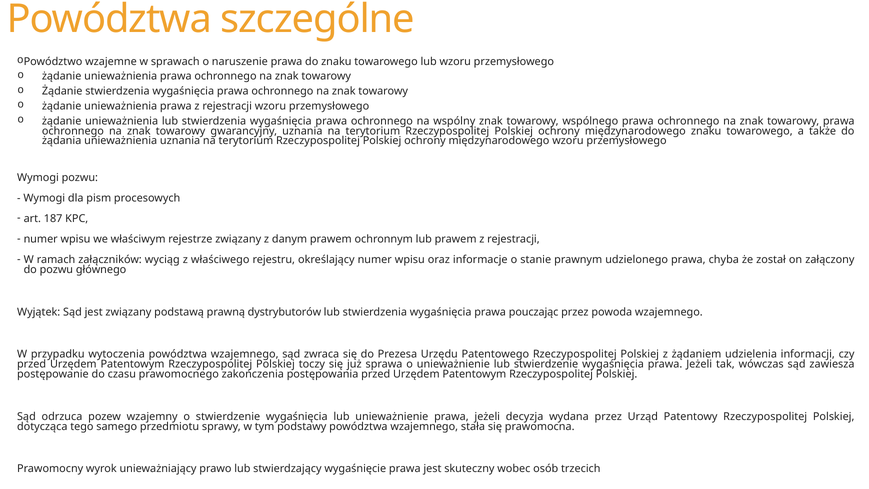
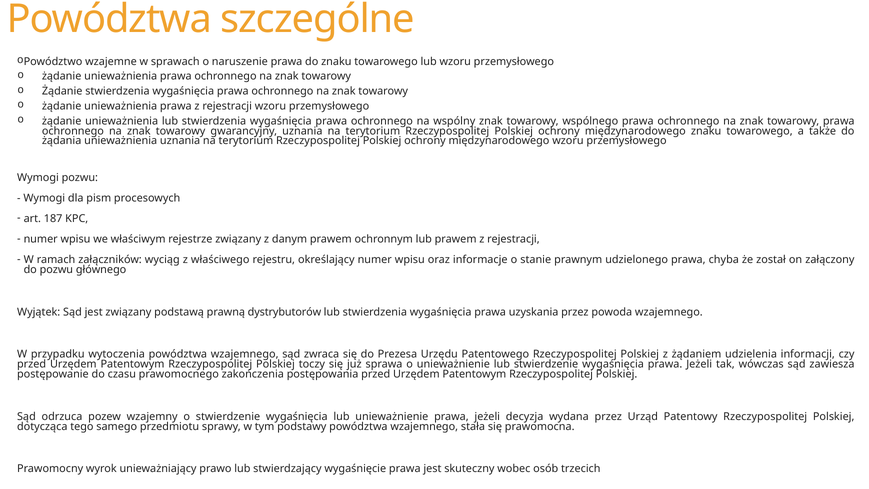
pouczając: pouczając -> uzyskania
